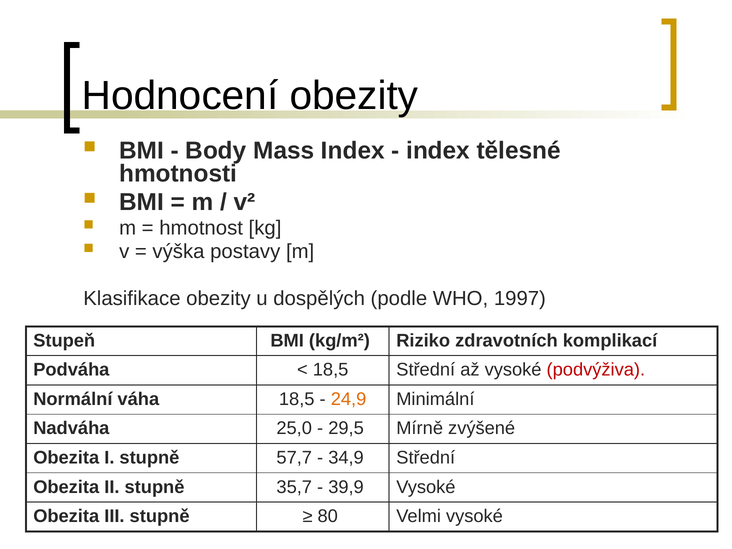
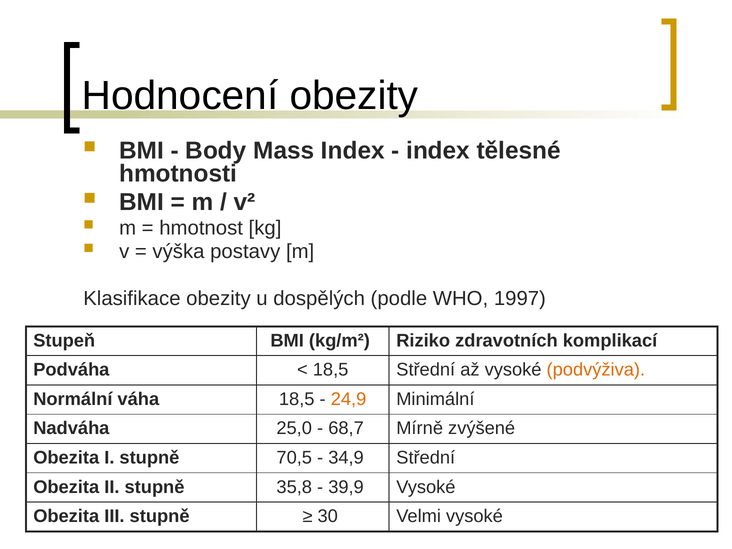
podvýživa colour: red -> orange
29,5: 29,5 -> 68,7
57,7: 57,7 -> 70,5
35,7: 35,7 -> 35,8
80: 80 -> 30
